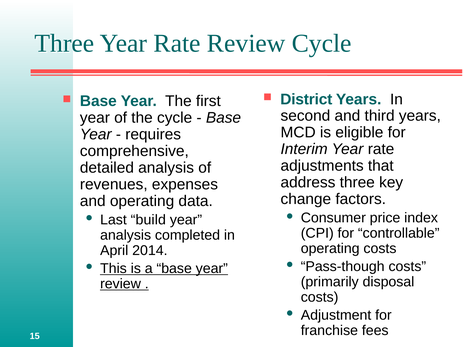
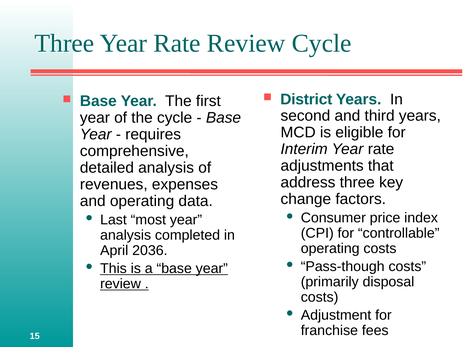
build: build -> most
2014: 2014 -> 2036
